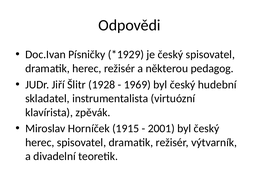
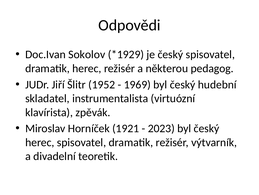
Písničky: Písničky -> Sokolov
1928: 1928 -> 1952
1915: 1915 -> 1921
2001: 2001 -> 2023
